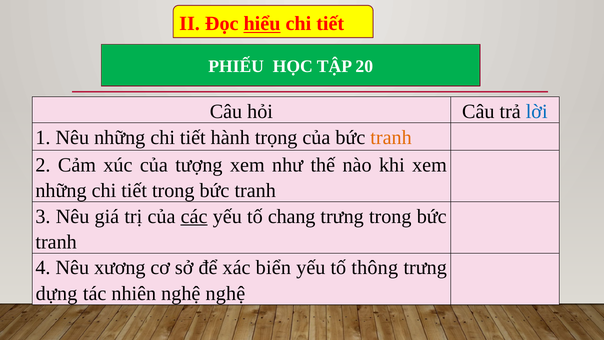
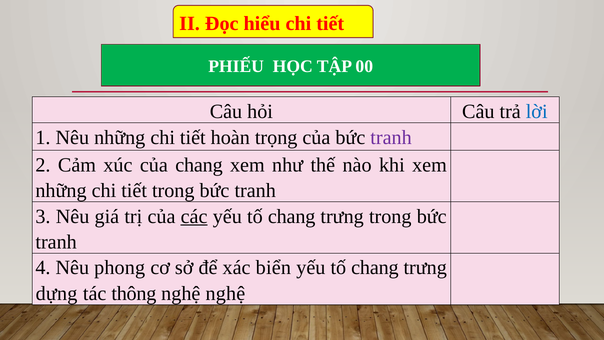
hiểu underline: present -> none
20: 20 -> 00
hành: hành -> hoàn
tranh at (391, 137) colour: orange -> purple
của tượng: tượng -> chang
xương: xương -> phong
thông at (375, 268): thông -> chang
nhiên: nhiên -> thông
